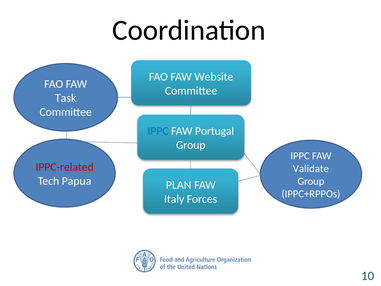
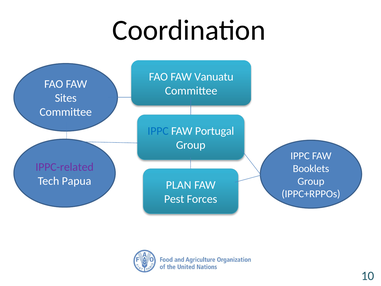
Website: Website -> Vanuatu
Task: Task -> Sites
IPPC-related colour: red -> purple
Validate: Validate -> Booklets
Italy: Italy -> Pest
